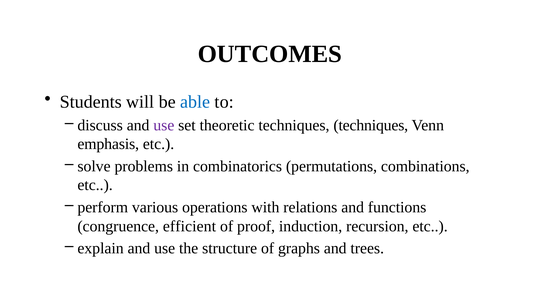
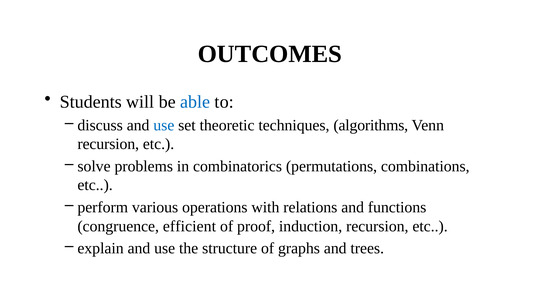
use at (164, 125) colour: purple -> blue
techniques techniques: techniques -> algorithms
emphasis at (108, 144): emphasis -> recursion
